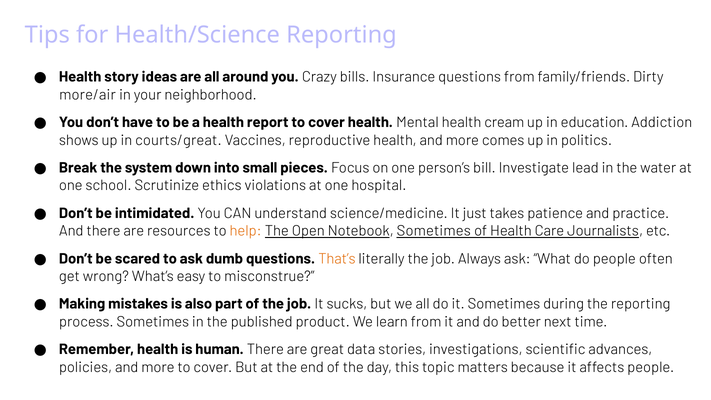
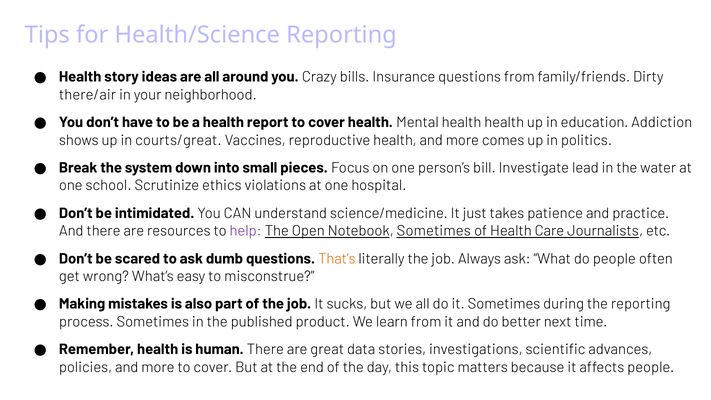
more/air: more/air -> there/air
health cream: cream -> health
help colour: orange -> purple
